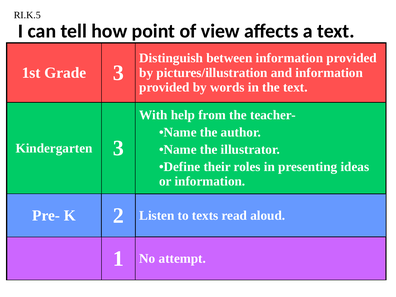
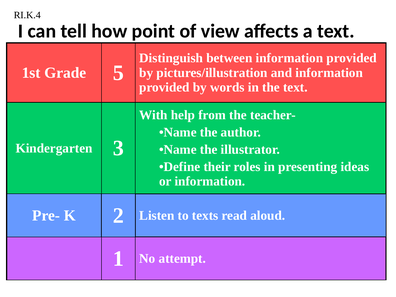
RI.K.5: RI.K.5 -> RI.K.4
Grade 3: 3 -> 5
